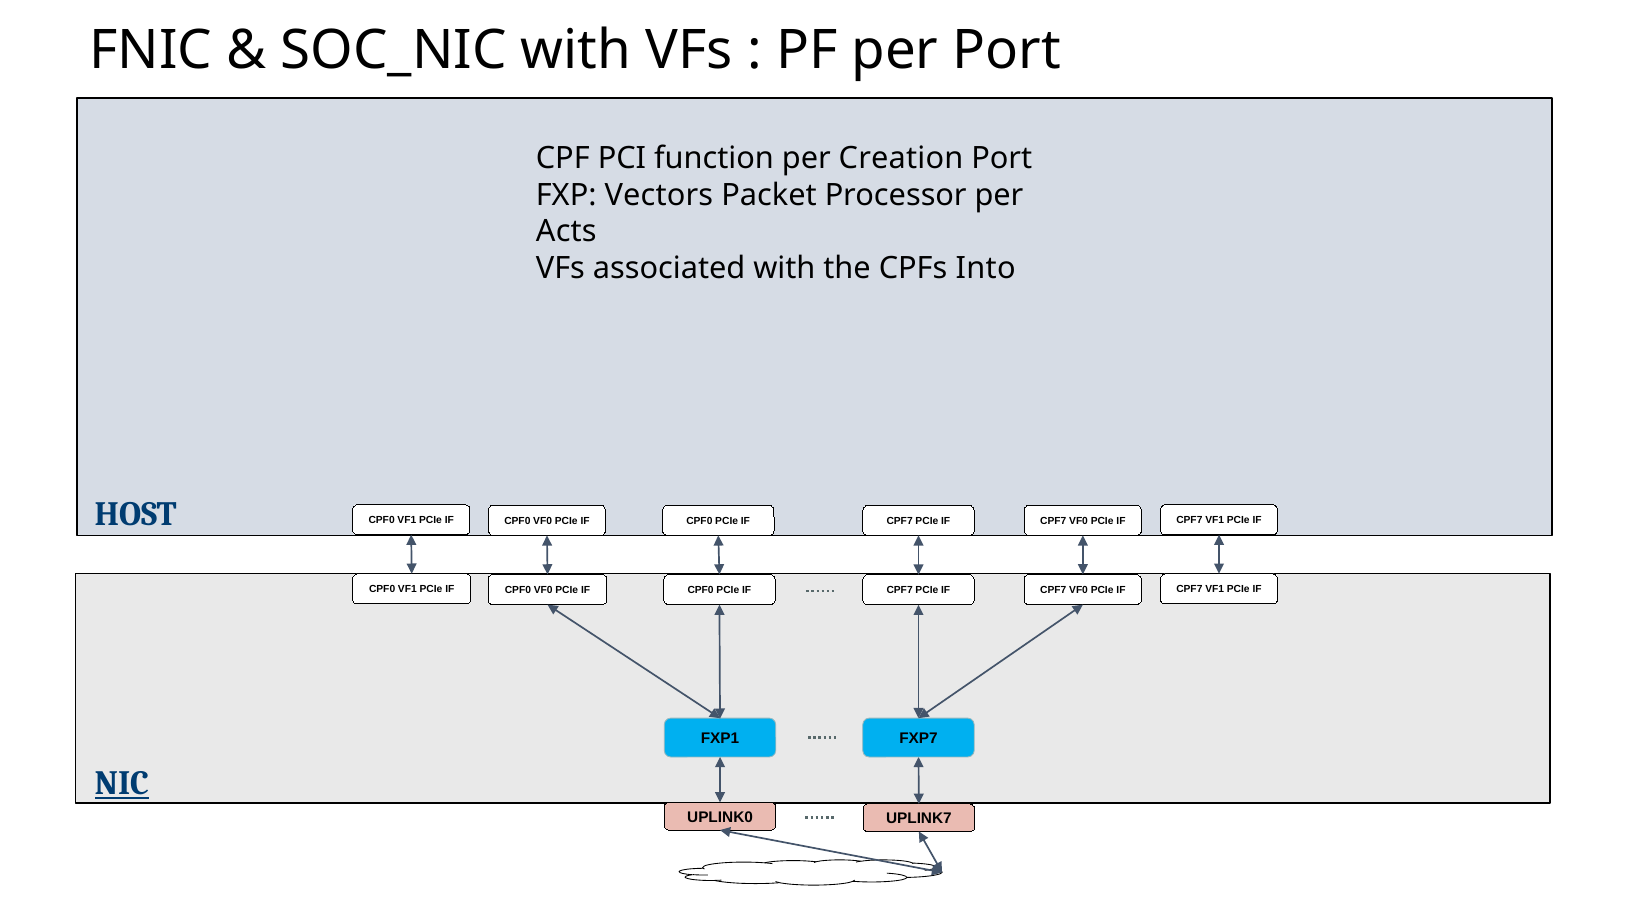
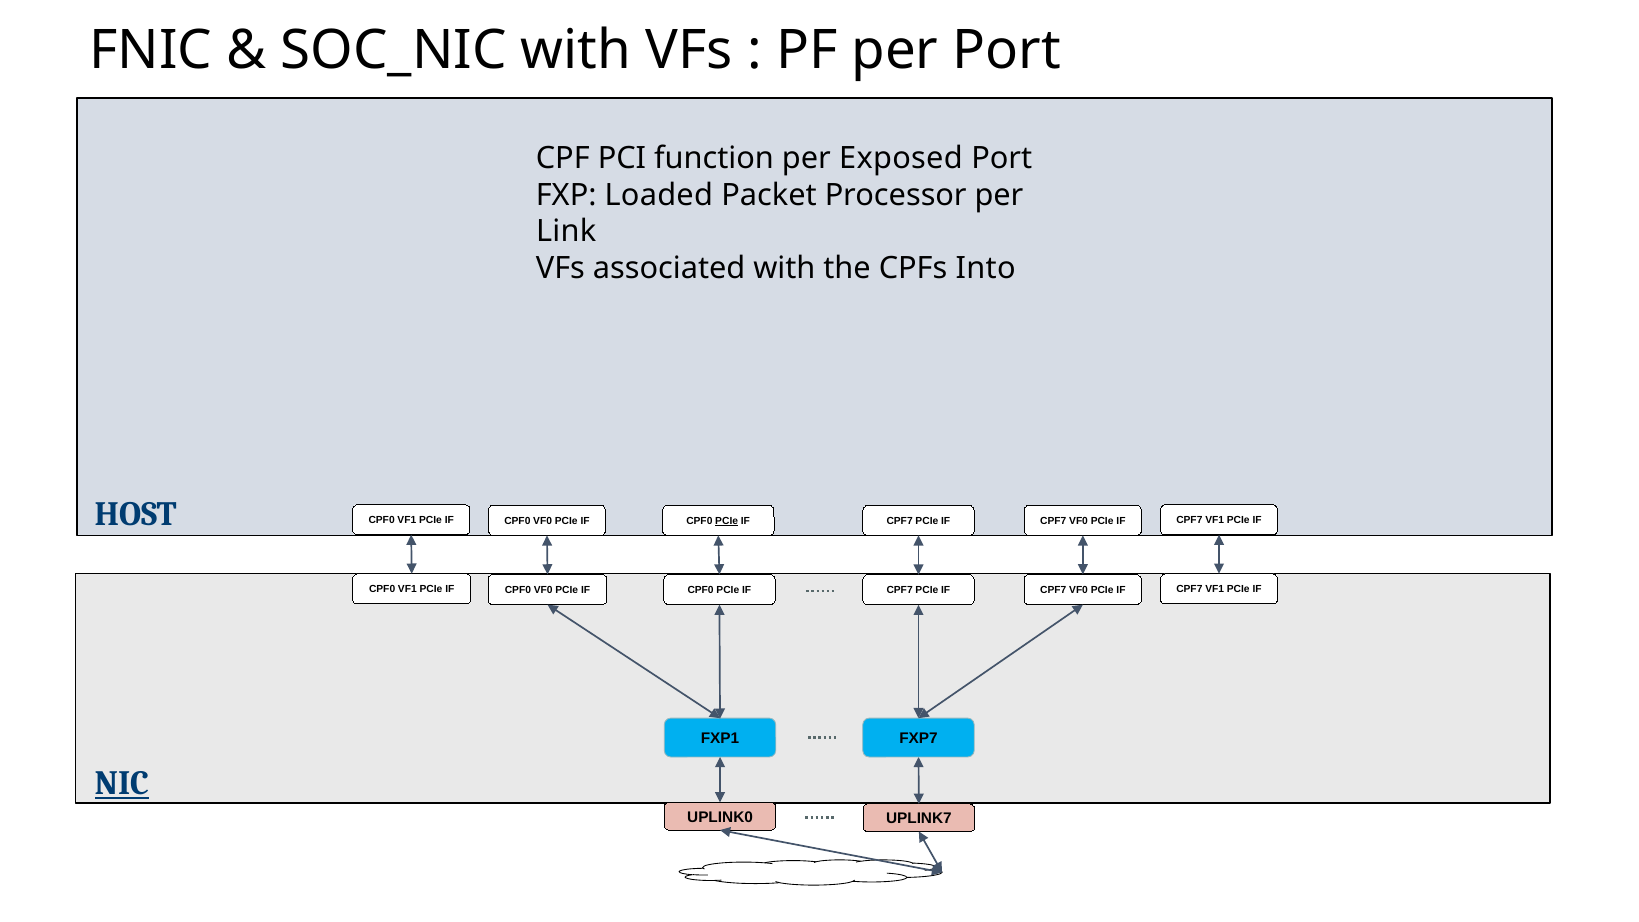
Creation: Creation -> Exposed
Vectors: Vectors -> Loaded
Acts: Acts -> Link
PCIe at (727, 521) underline: none -> present
